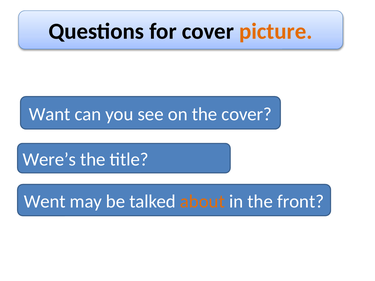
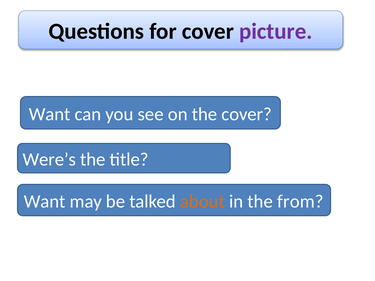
picture colour: orange -> purple
Went at (45, 202): Went -> Want
front: front -> from
